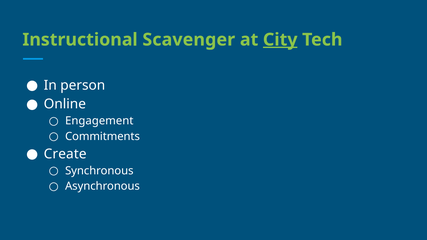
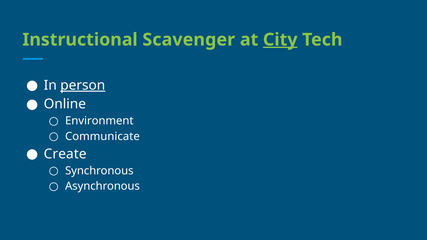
person underline: none -> present
Engagement: Engagement -> Environment
Commitments: Commitments -> Communicate
